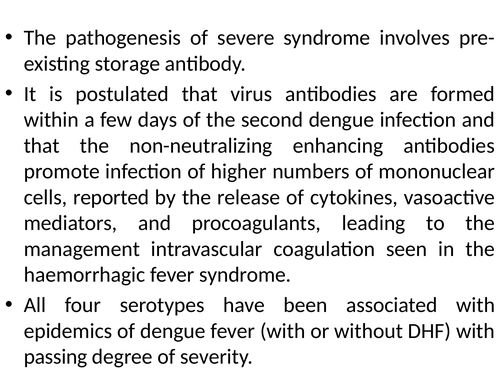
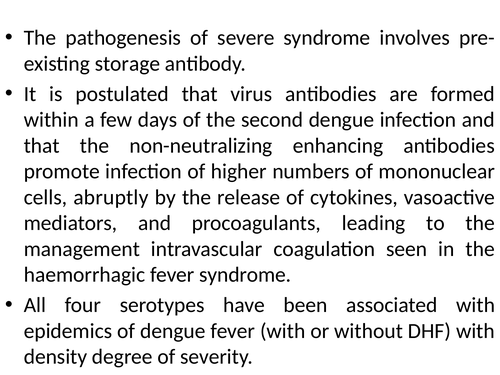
reported: reported -> abruptly
passing: passing -> density
